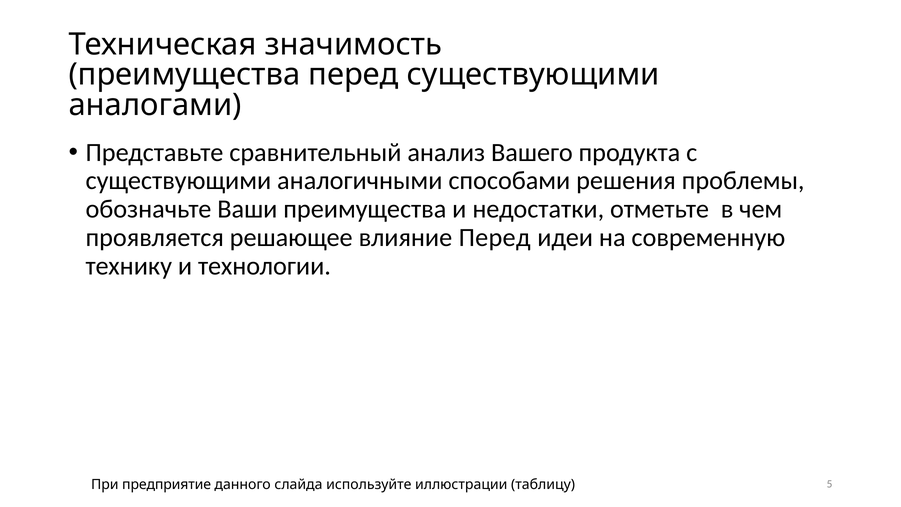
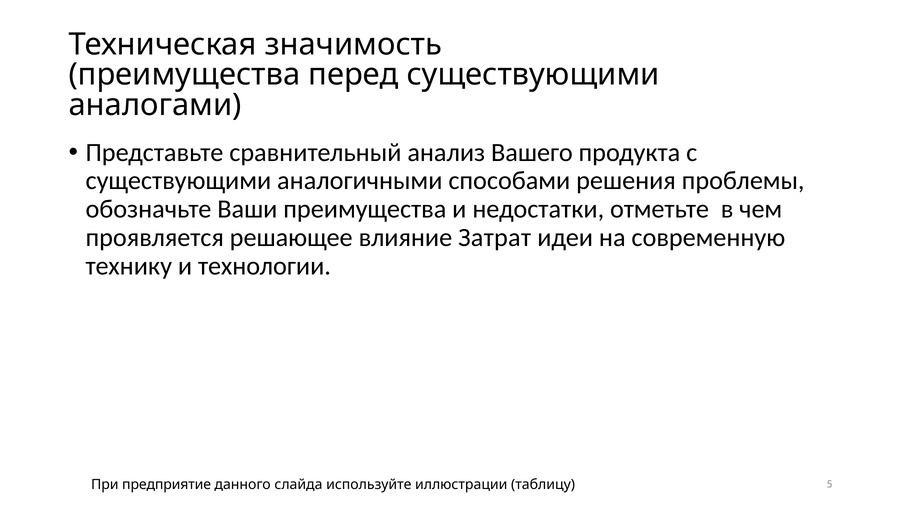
влияние Перед: Перед -> Затрат
